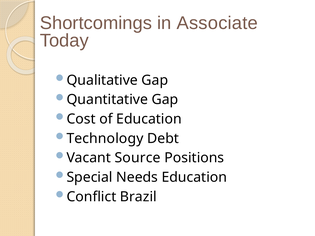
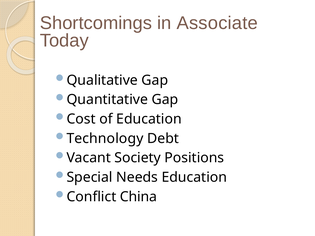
Source: Source -> Society
Brazil: Brazil -> China
